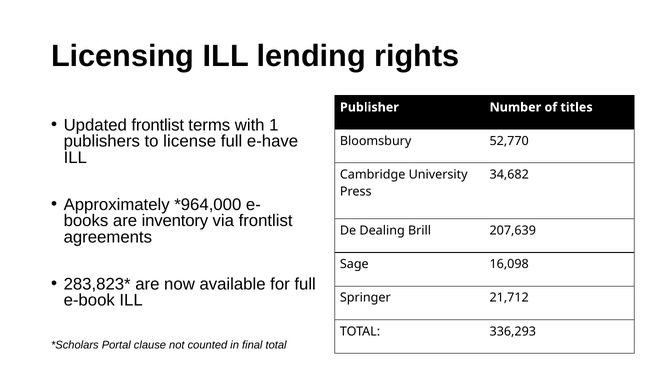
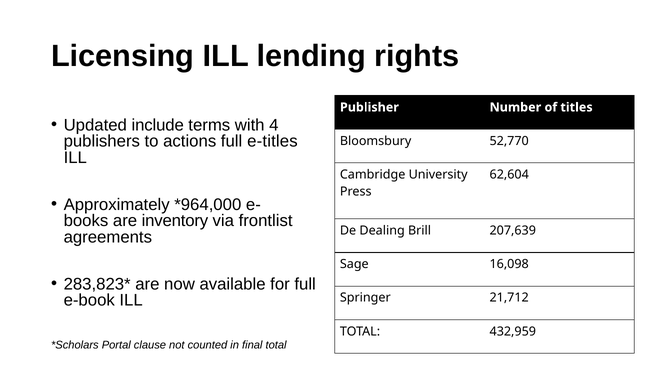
Updated frontlist: frontlist -> include
1: 1 -> 4
license: license -> actions
e-have: e-have -> e-titles
34,682: 34,682 -> 62,604
336,293: 336,293 -> 432,959
